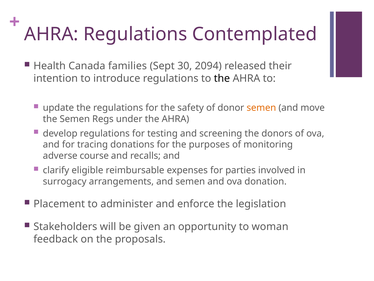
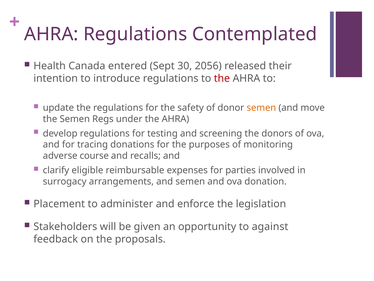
families: families -> entered
2094: 2094 -> 2056
the at (222, 78) colour: black -> red
woman: woman -> against
